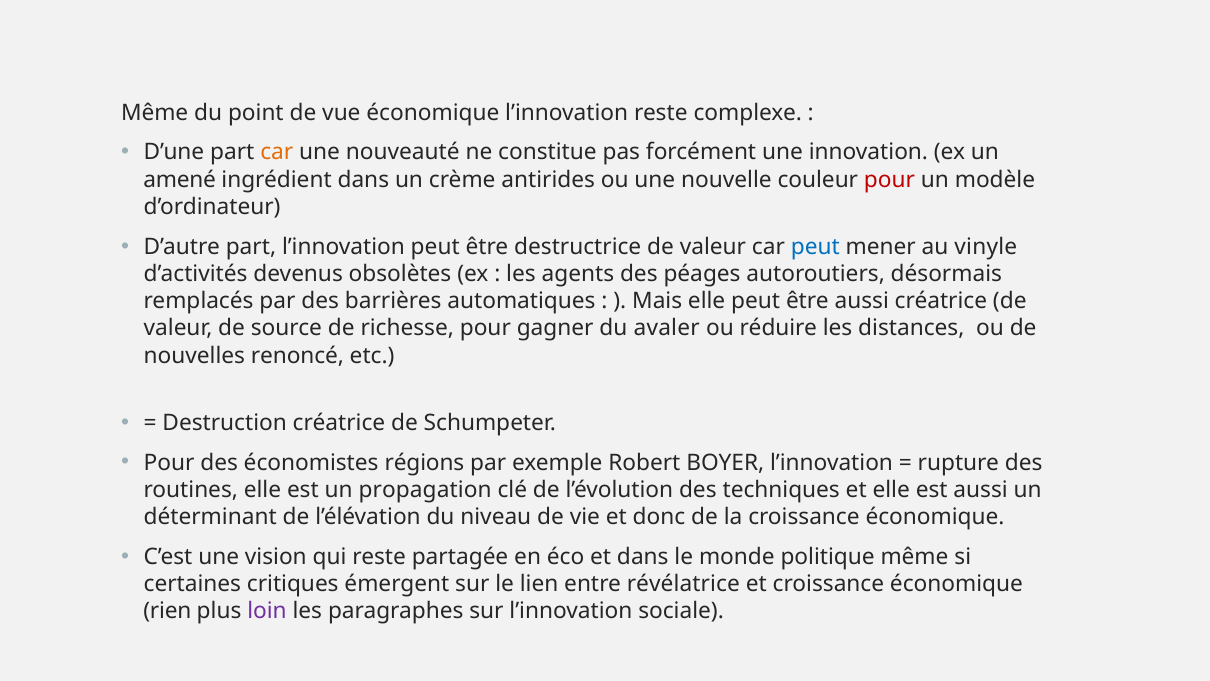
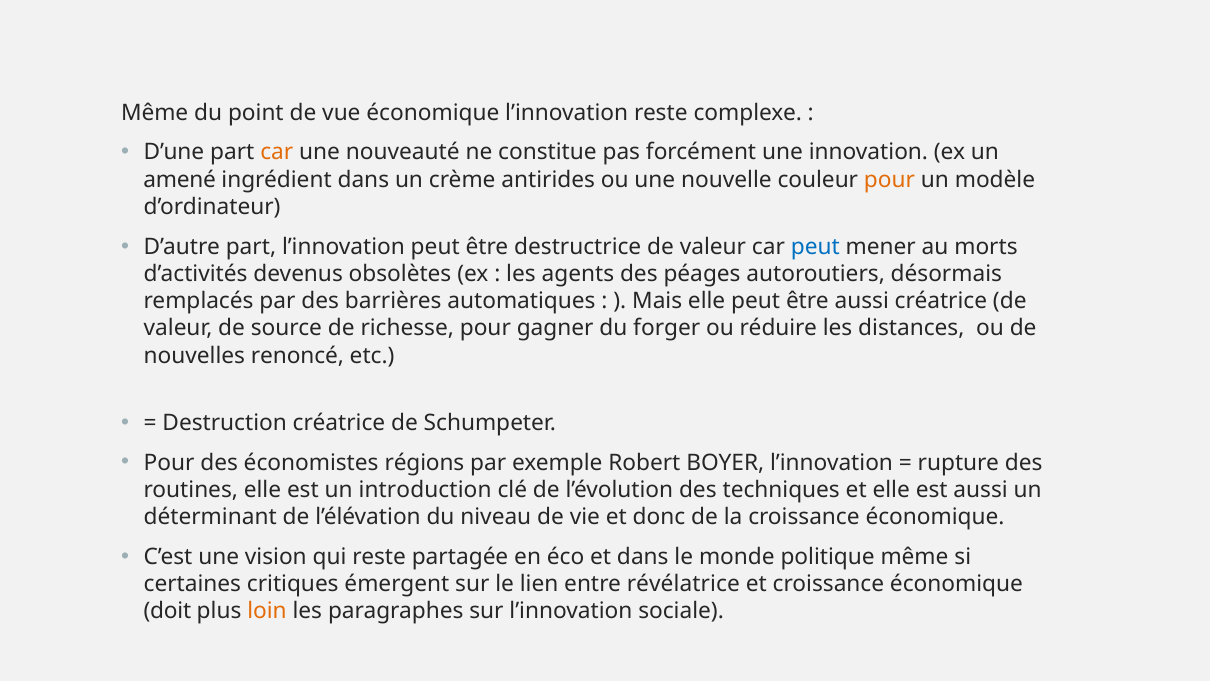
pour at (890, 180) colour: red -> orange
vinyle: vinyle -> morts
avaler: avaler -> forger
propagation: propagation -> introduction
rien: rien -> doit
loin colour: purple -> orange
